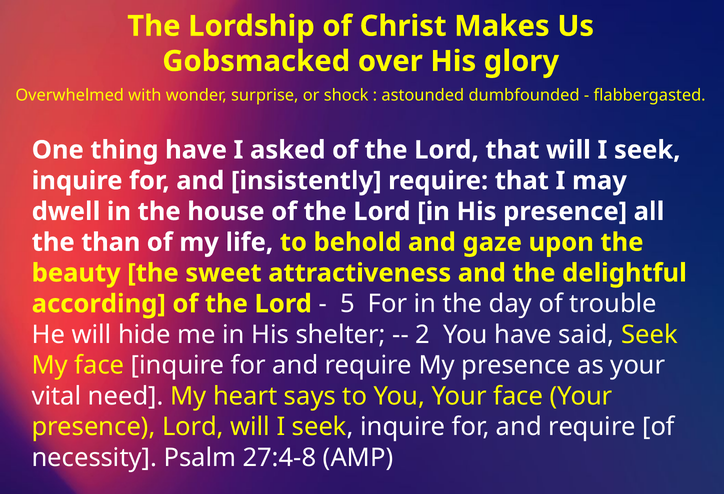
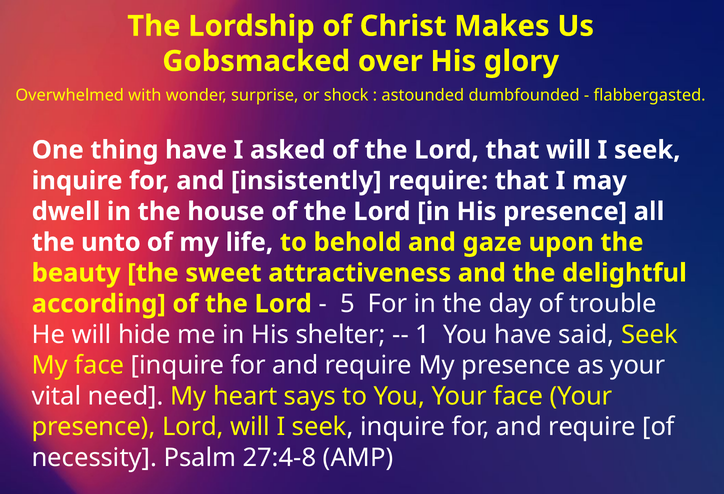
than: than -> unto
2: 2 -> 1
